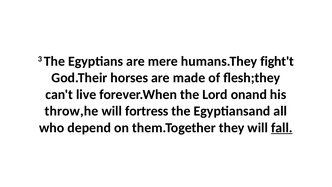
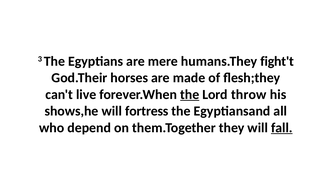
the at (190, 94) underline: none -> present
onand: onand -> throw
throw,he: throw,he -> shows,he
